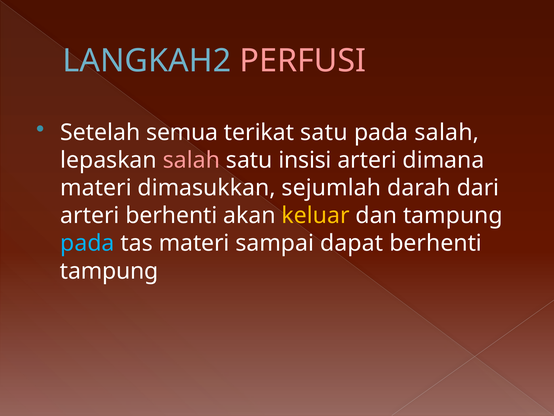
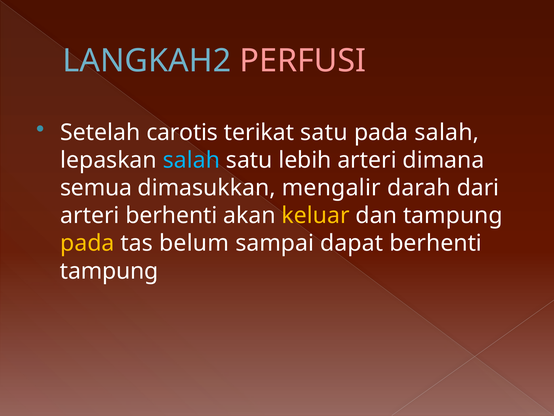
semua: semua -> carotis
salah at (191, 160) colour: pink -> light blue
insisi: insisi -> lebih
materi at (96, 188): materi -> semua
sejumlah: sejumlah -> mengalir
pada at (87, 243) colour: light blue -> yellow
tas materi: materi -> belum
